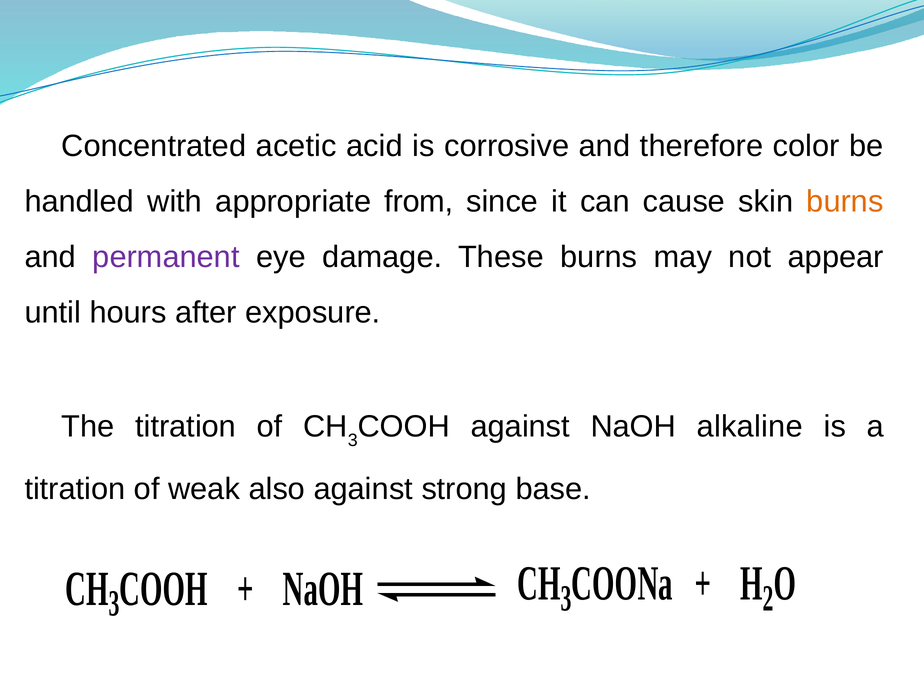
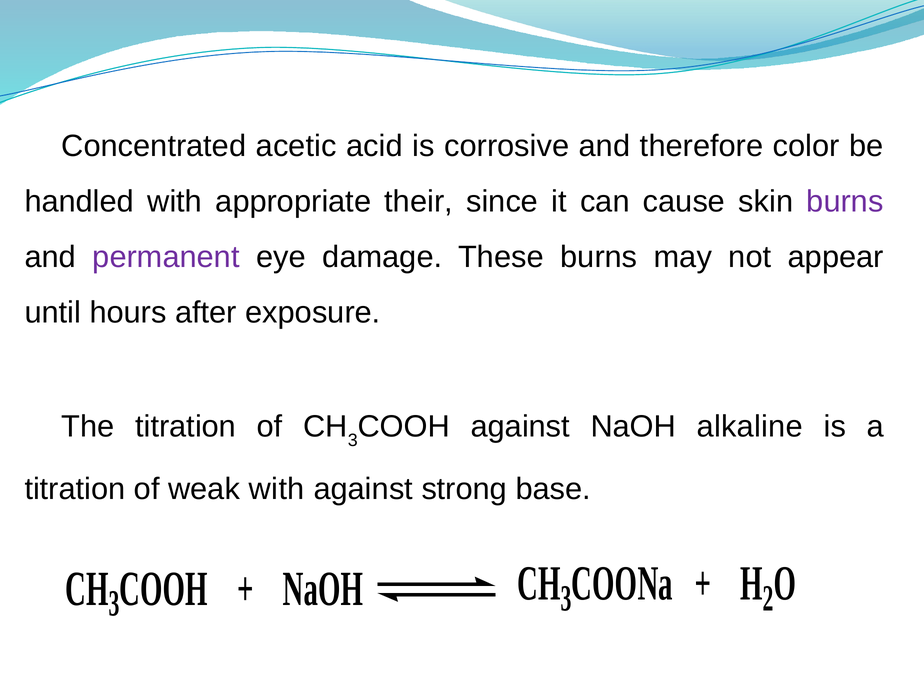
from: from -> their
burns at (845, 202) colour: orange -> purple
weak also: also -> with
